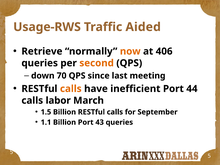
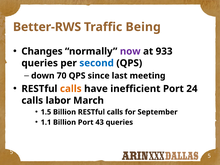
Usage-RWS: Usage-RWS -> Better-RWS
Aided: Aided -> Being
Retrieve: Retrieve -> Changes
now colour: orange -> purple
406: 406 -> 933
second colour: orange -> blue
44: 44 -> 24
